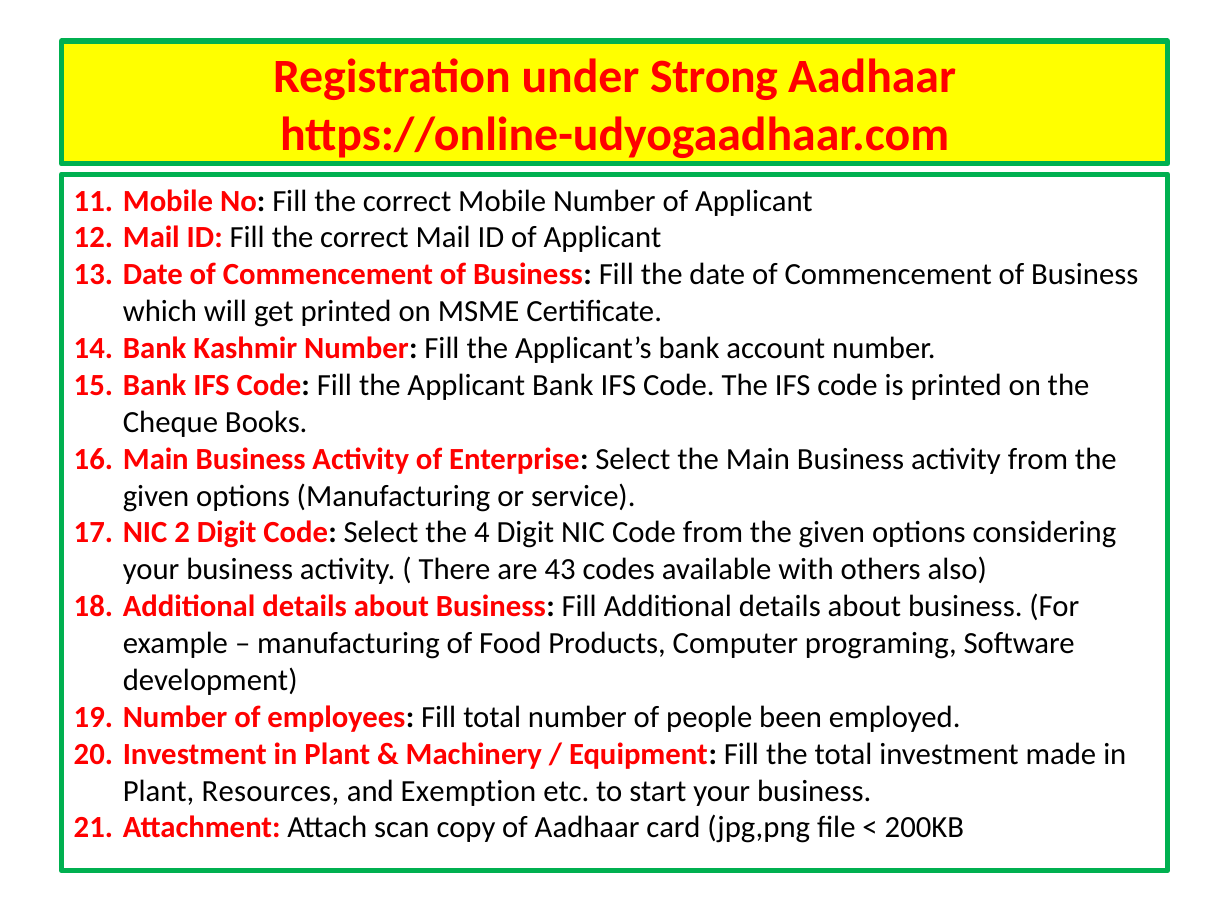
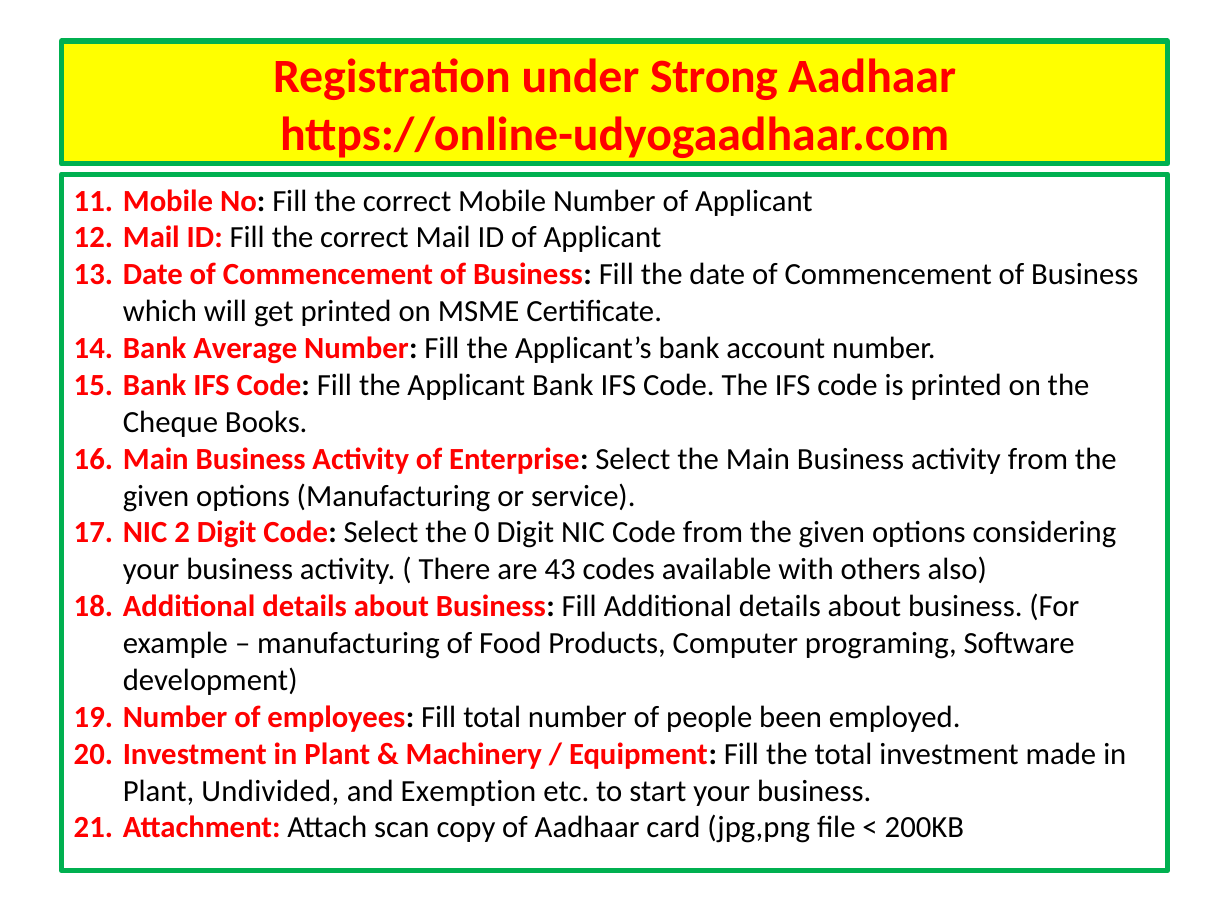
Kashmir: Kashmir -> Average
4: 4 -> 0
Resources: Resources -> Undivided
